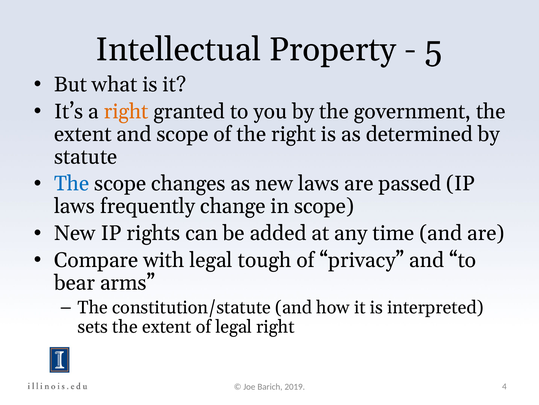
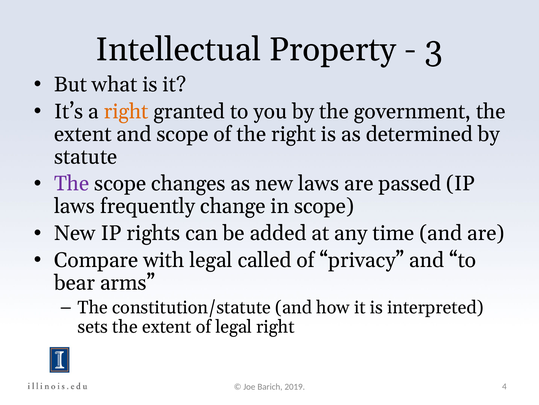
5: 5 -> 3
The at (72, 183) colour: blue -> purple
tough: tough -> called
